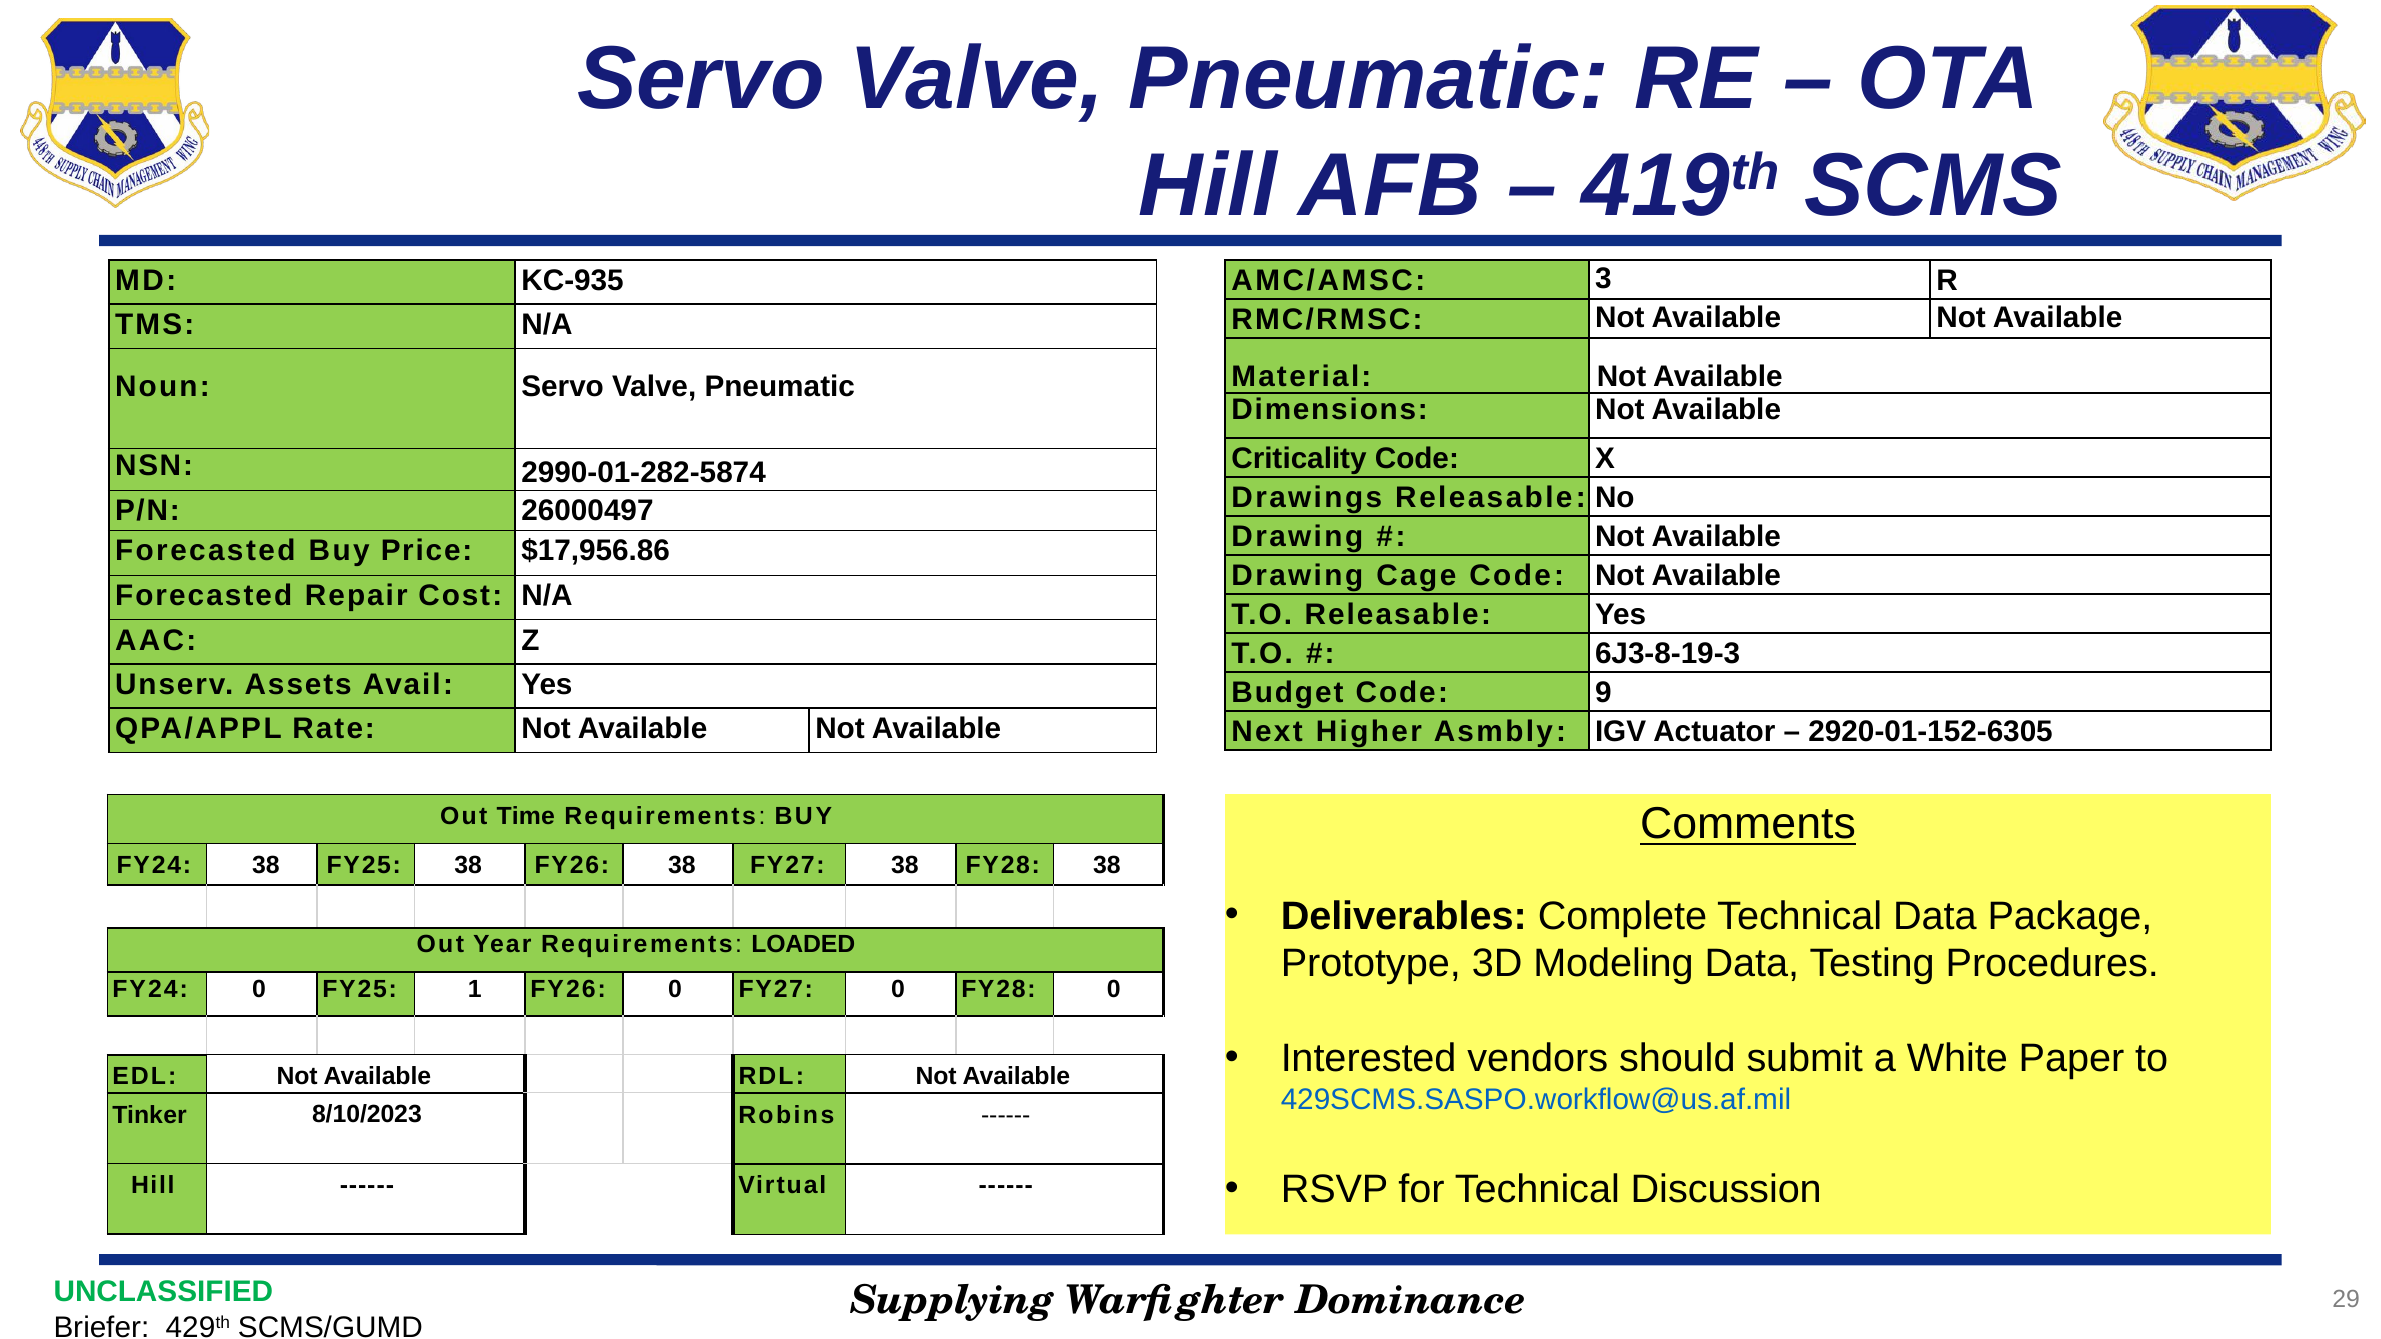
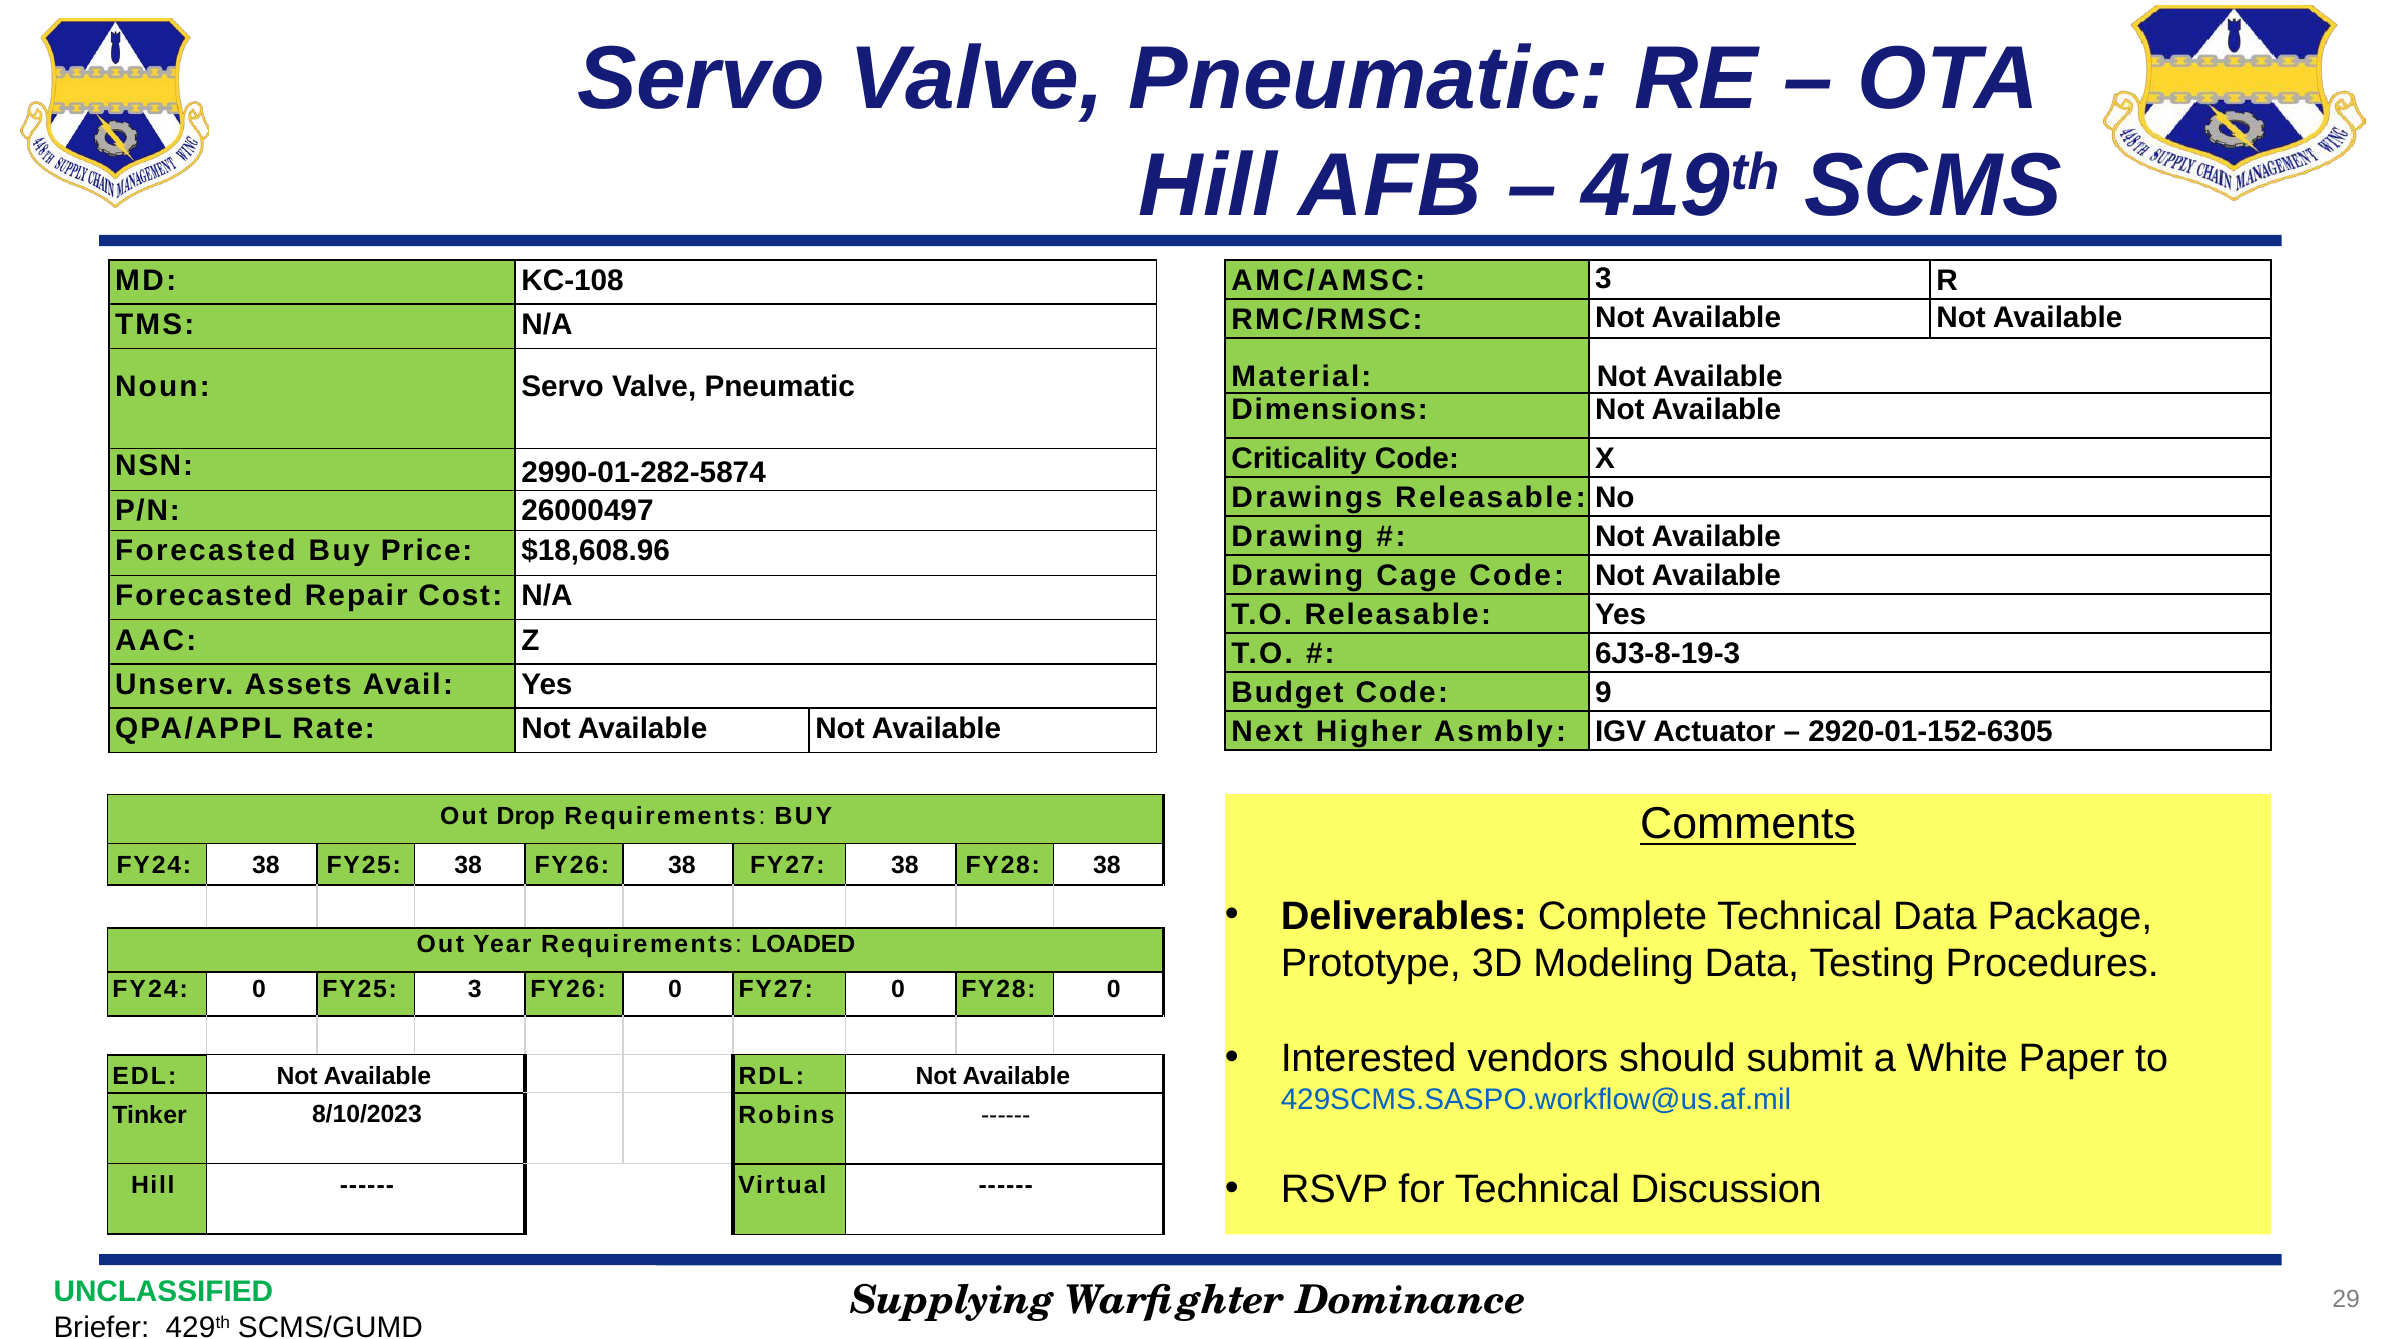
KC-935: KC-935 -> KC-108
$17,956.86: $17,956.86 -> $18,608.96
Time: Time -> Drop
FY25 1: 1 -> 3
